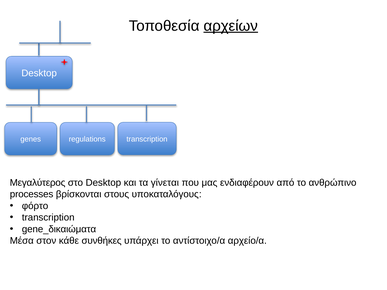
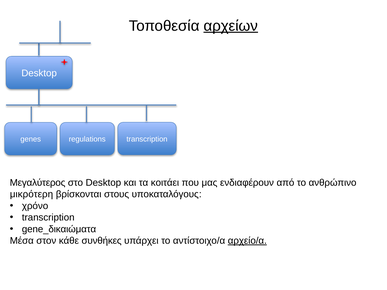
γίνεται: γίνεται -> κοιτάει
processes: processes -> μικρότερη
φόρτο: φόρτο -> χρόνο
αρχείο/α underline: none -> present
